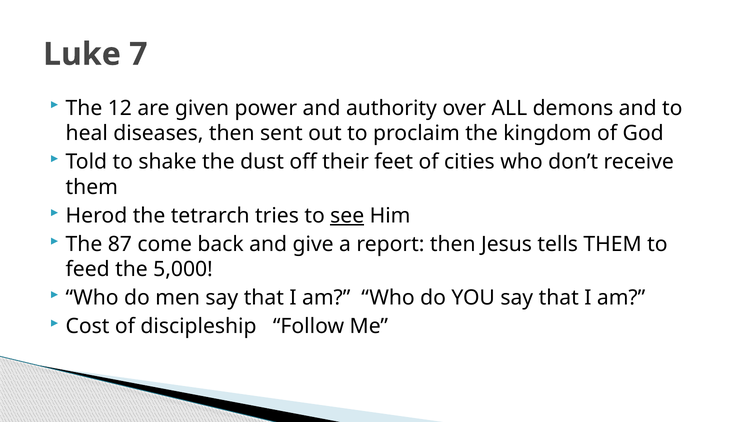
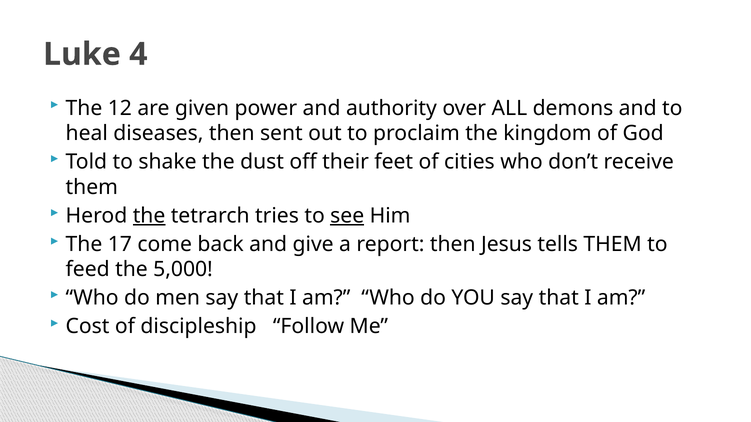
7: 7 -> 4
the at (149, 216) underline: none -> present
87: 87 -> 17
